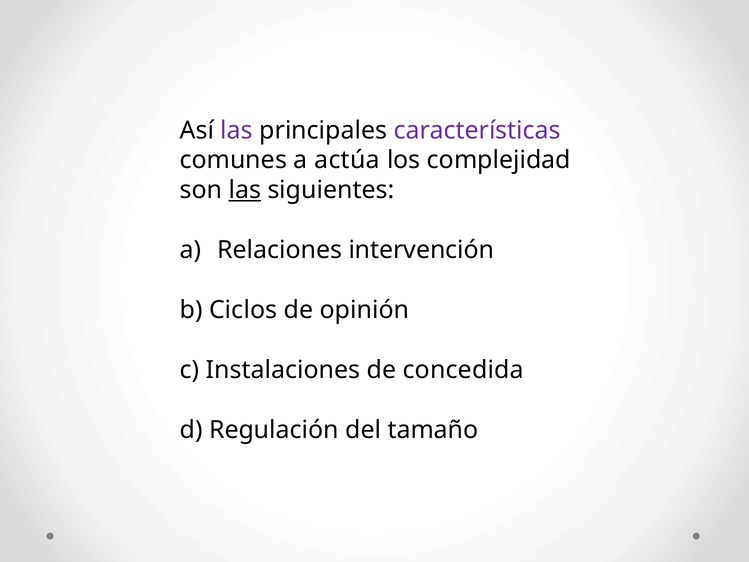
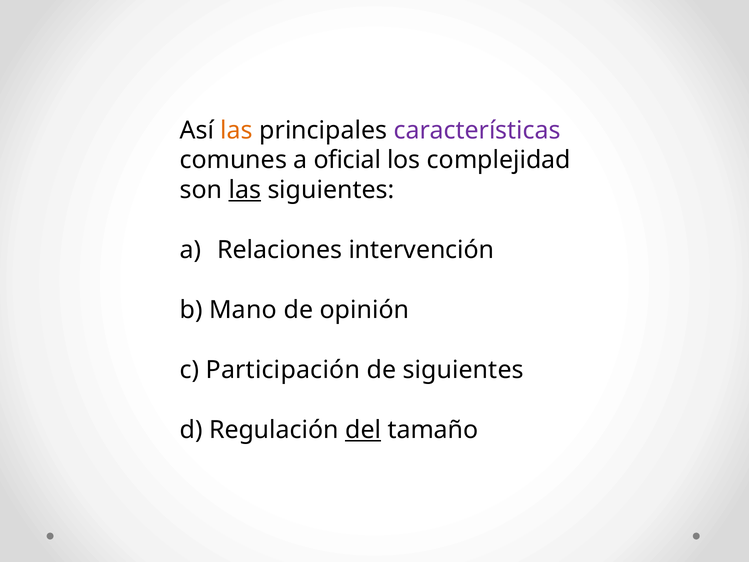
las at (237, 130) colour: purple -> orange
actúa: actúa -> oficial
Ciclos: Ciclos -> Mano
Instalaciones: Instalaciones -> Participación
de concedida: concedida -> siguientes
del underline: none -> present
